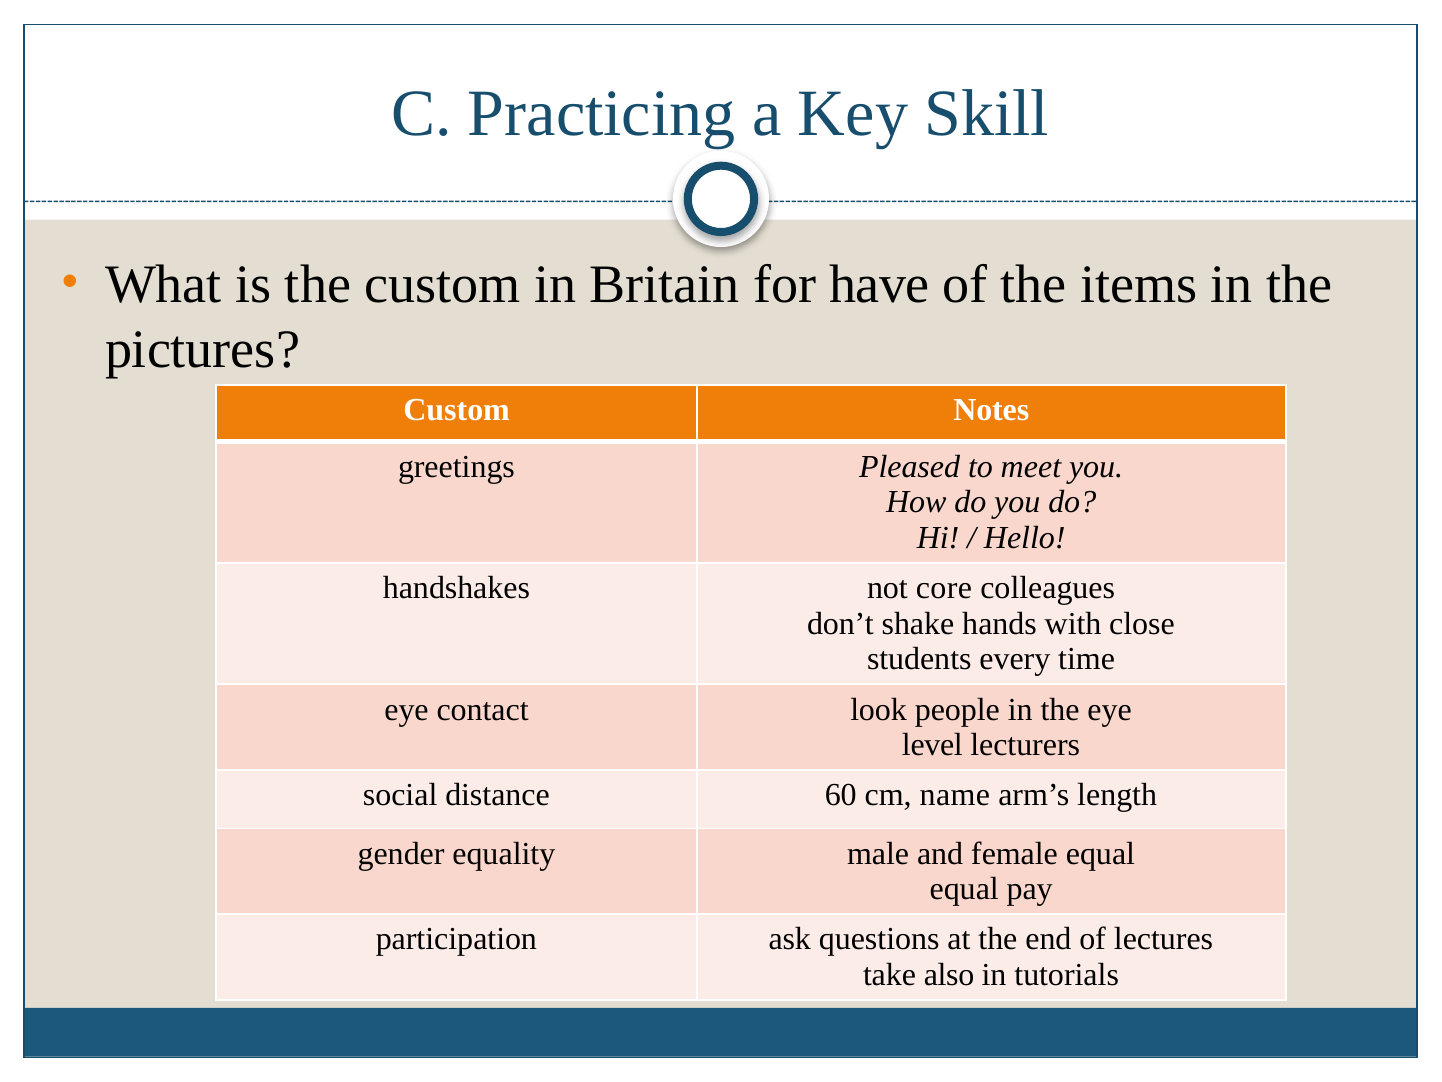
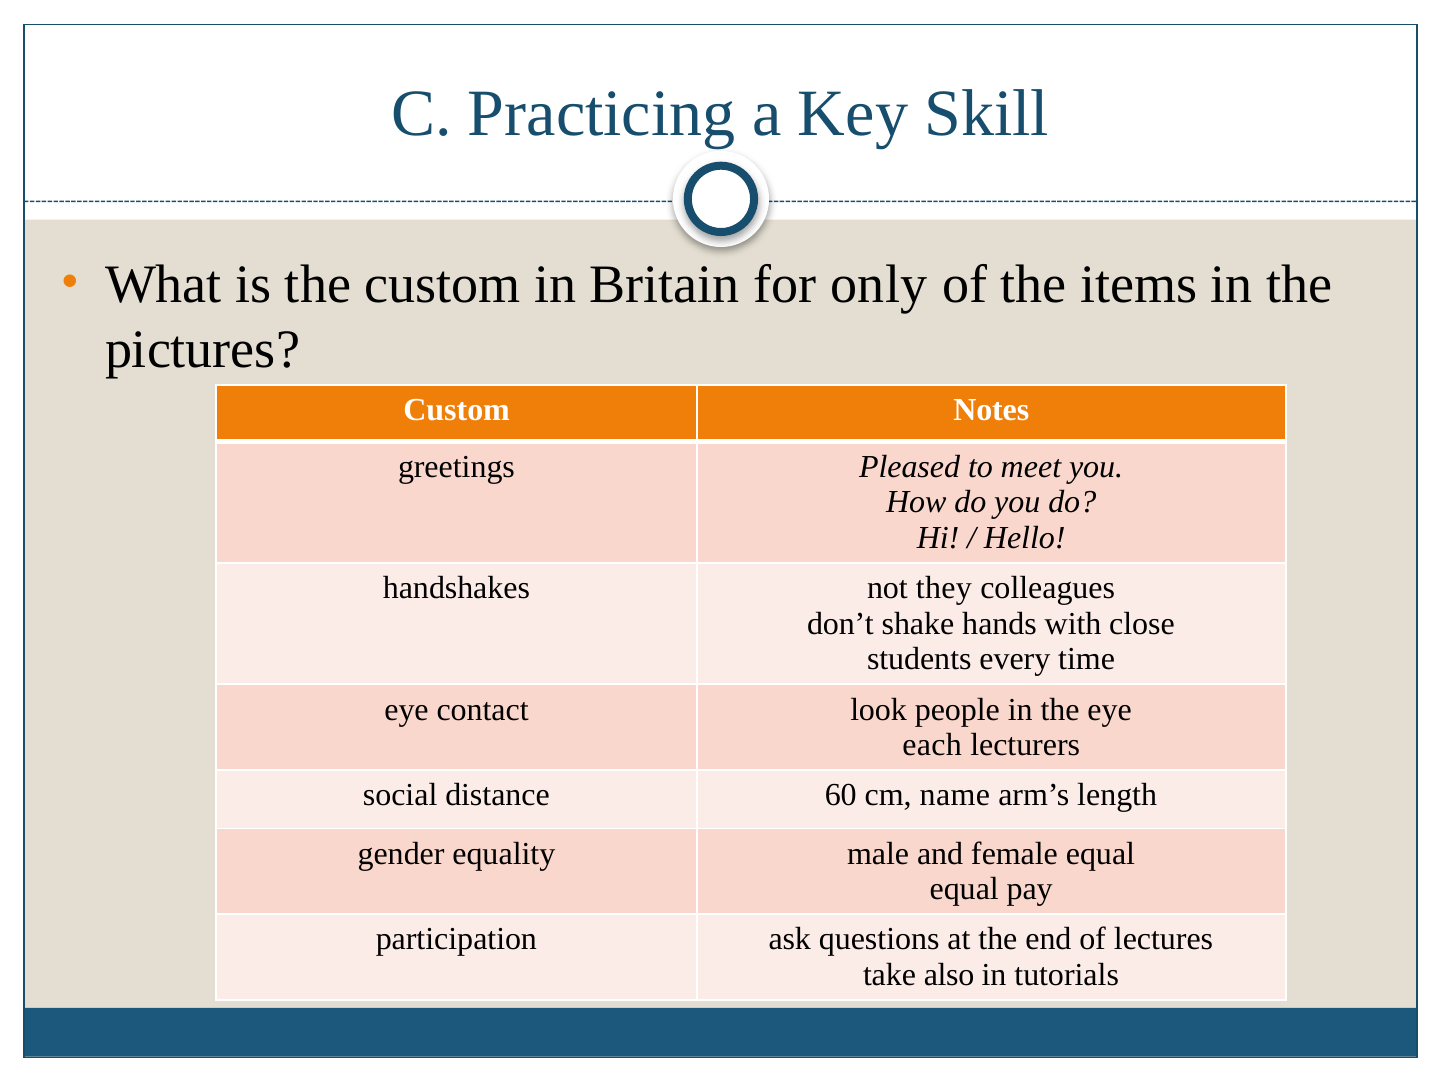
have: have -> only
core: core -> they
level: level -> each
